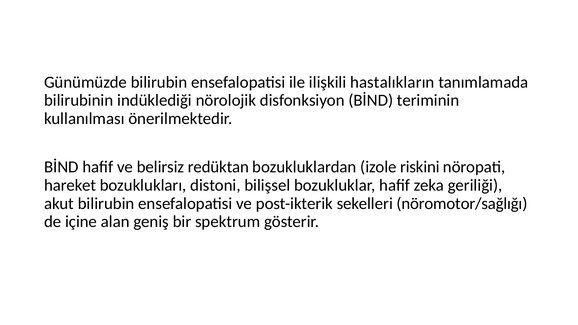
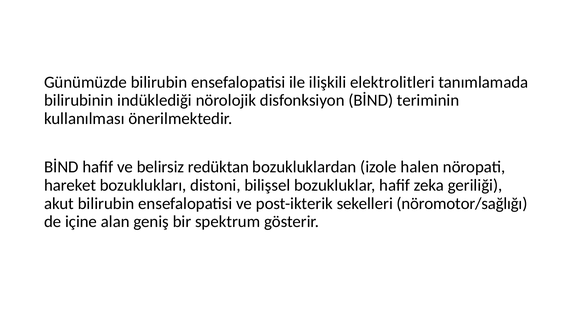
hastalıkların: hastalıkların -> elektrolitleri
riskini: riskini -> halen
